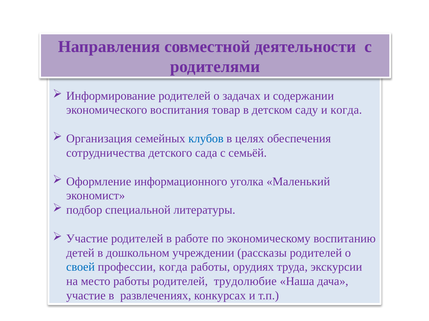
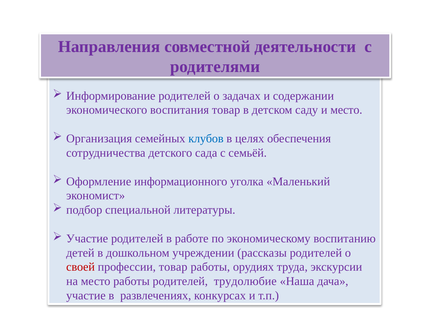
и когда: когда -> место
своей colour: blue -> red
профессии когда: когда -> товар
